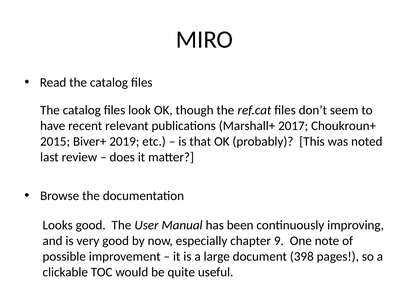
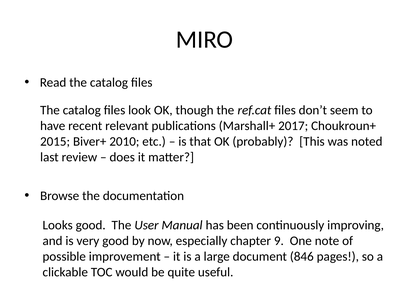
2019: 2019 -> 2010
398: 398 -> 846
